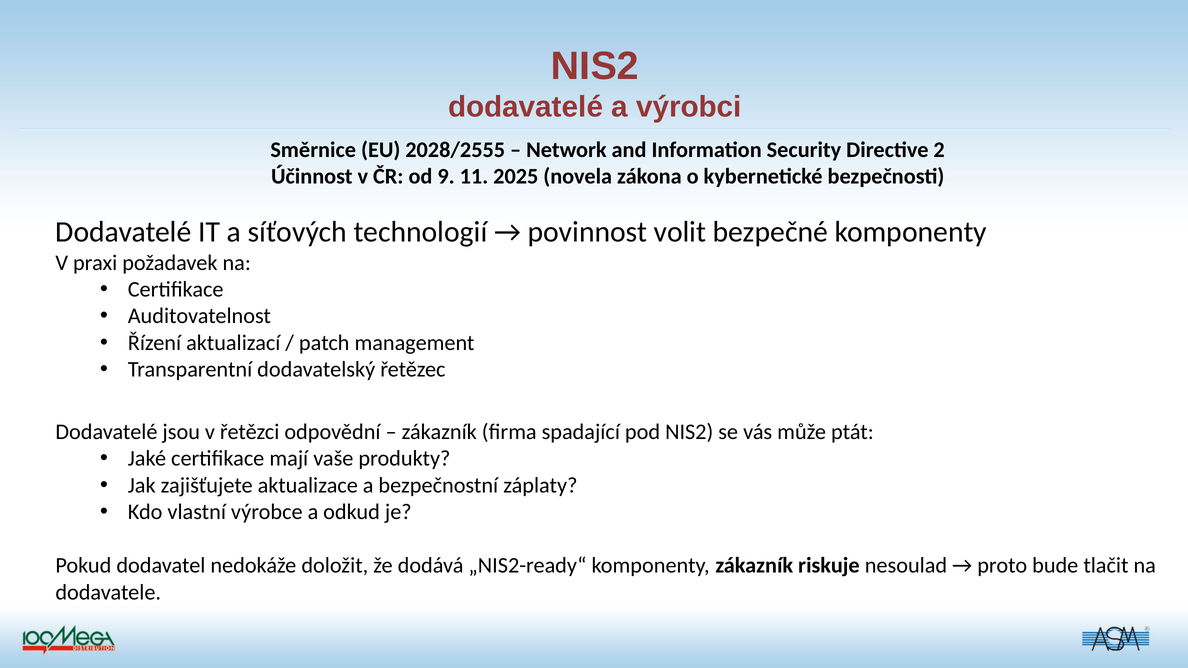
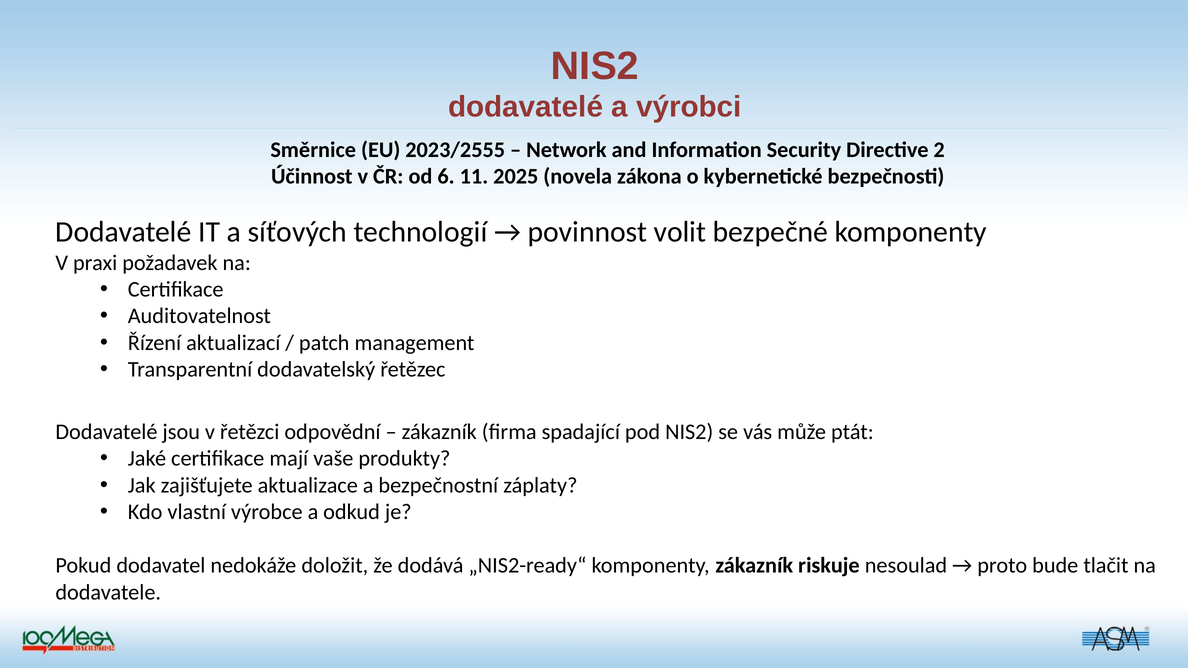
2028/2555: 2028/2555 -> 2023/2555
9: 9 -> 6
